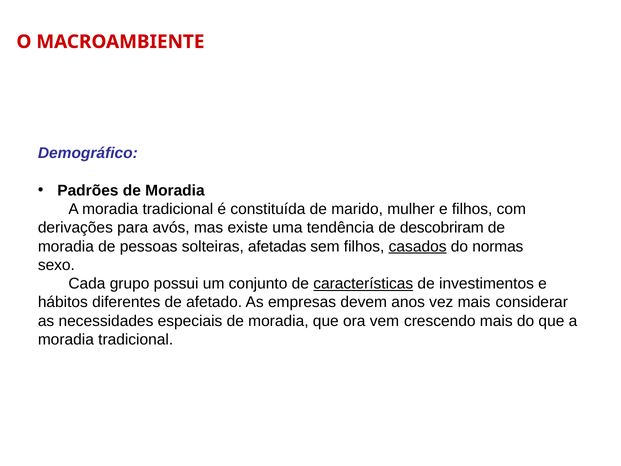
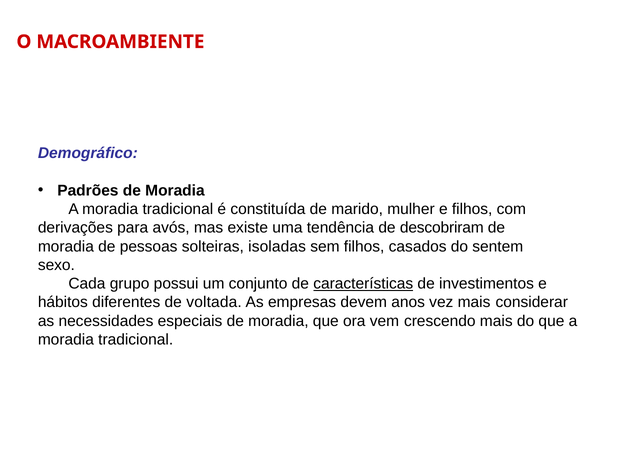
afetadas: afetadas -> isoladas
casados underline: present -> none
normas: normas -> sentem
afetado: afetado -> voltada
